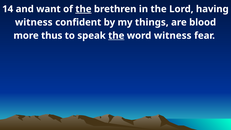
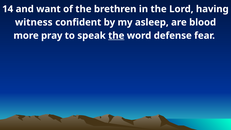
the at (83, 9) underline: present -> none
things: things -> asleep
thus: thus -> pray
word witness: witness -> defense
